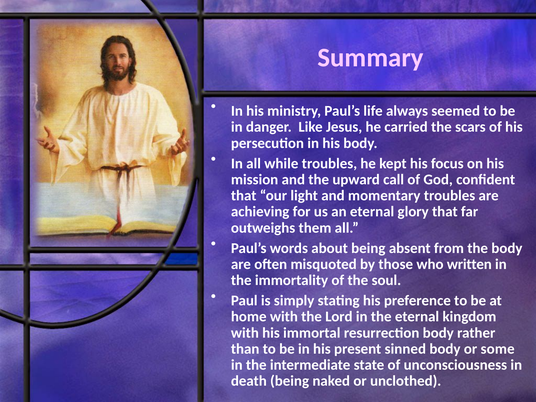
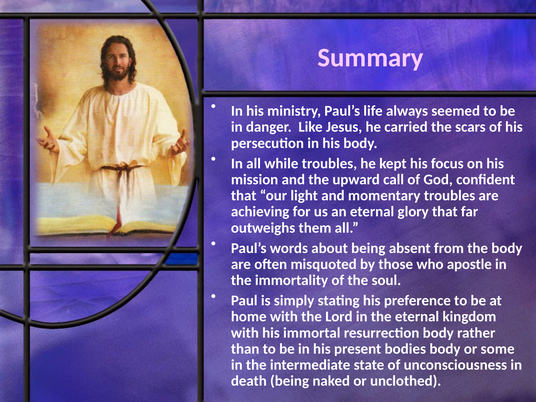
written: written -> apostle
sinned: sinned -> bodies
